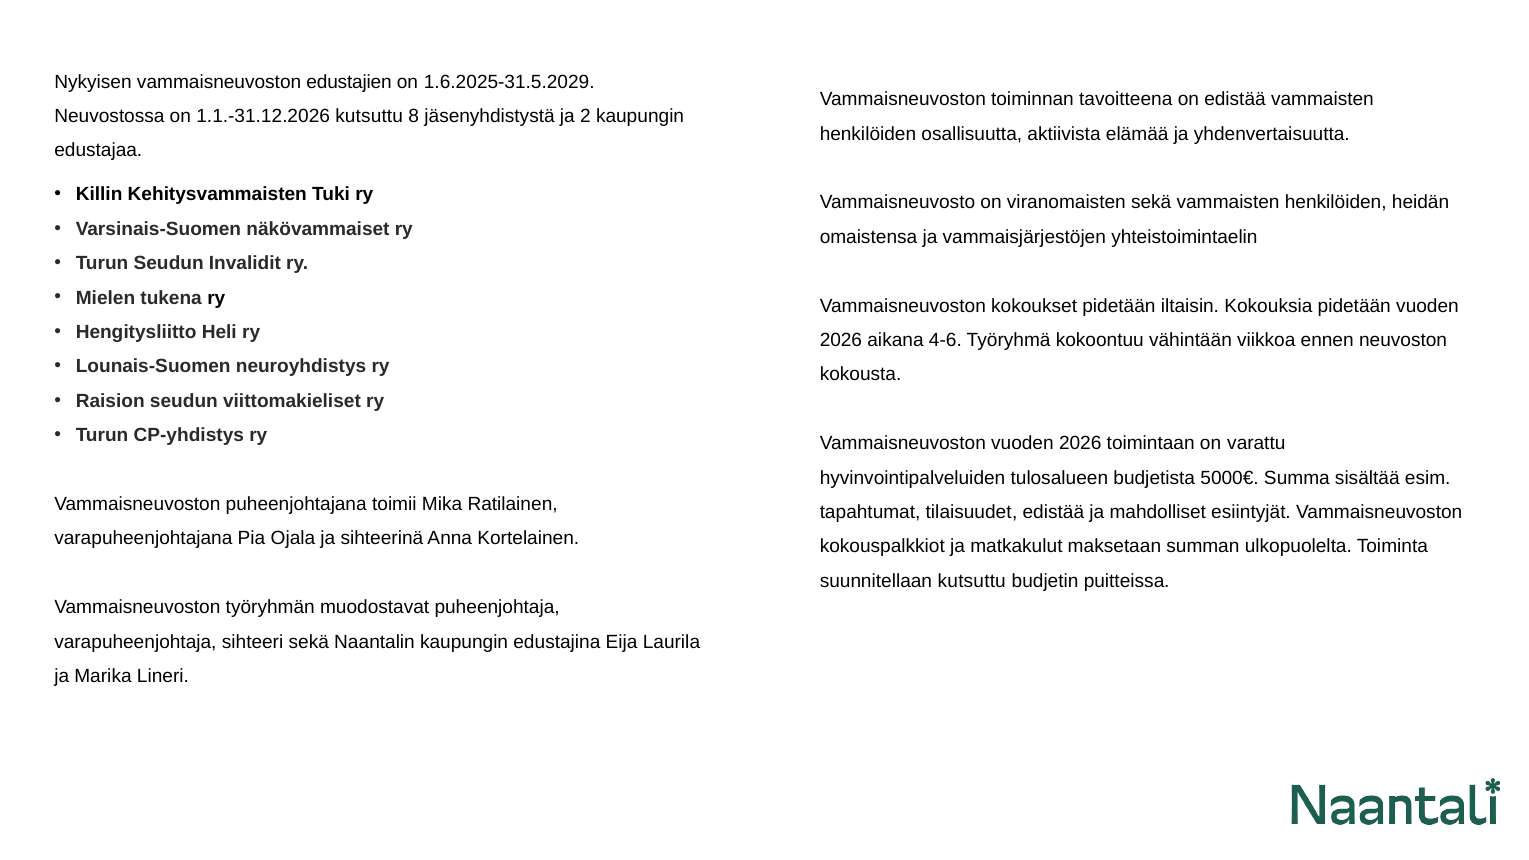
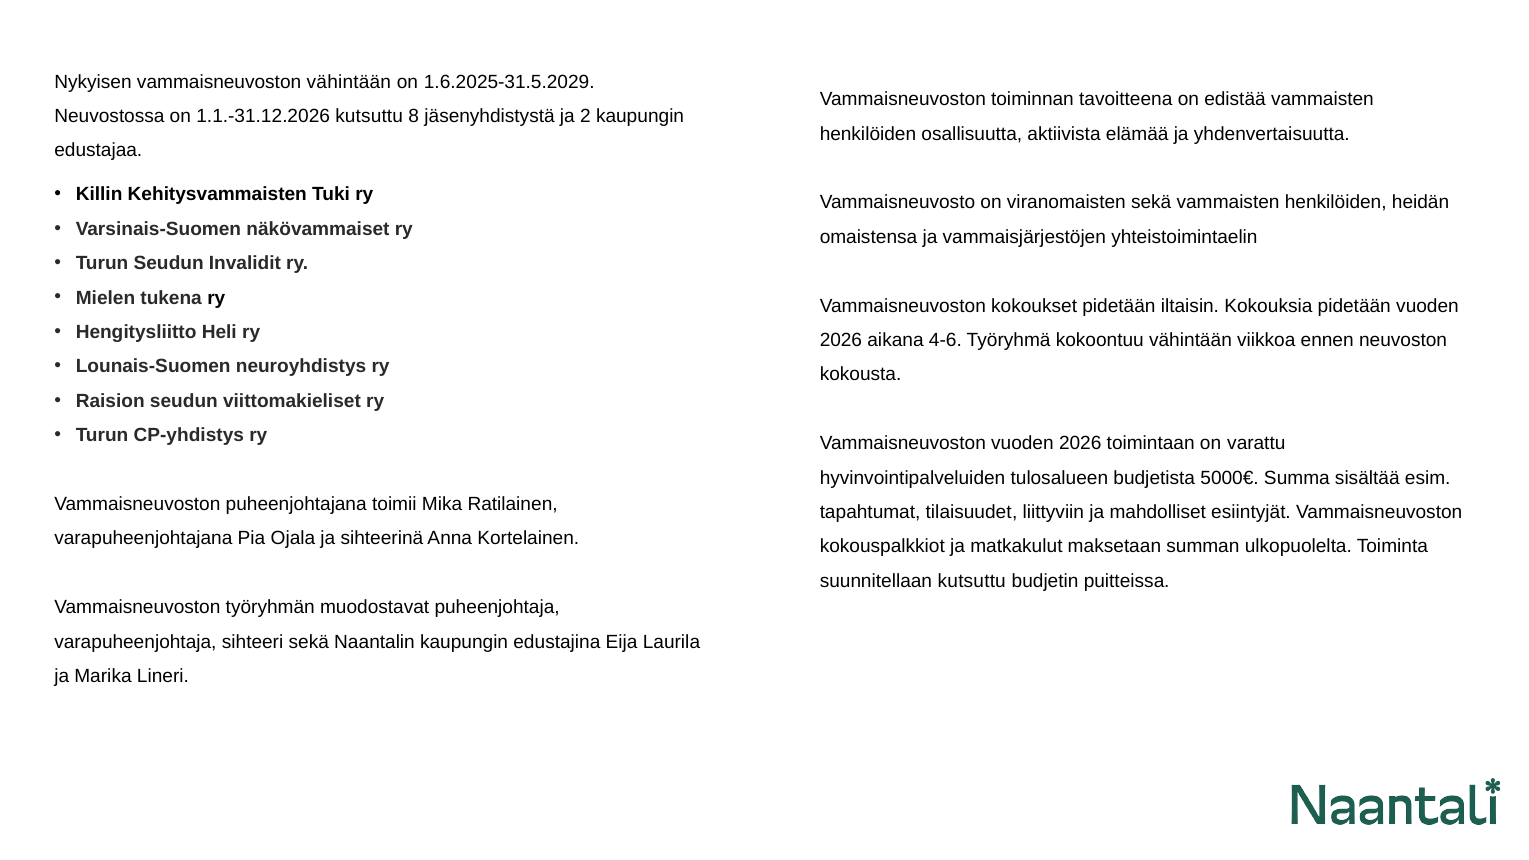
vammaisneuvoston edustajien: edustajien -> vähintään
tilaisuudet edistää: edistää -> liittyviin
